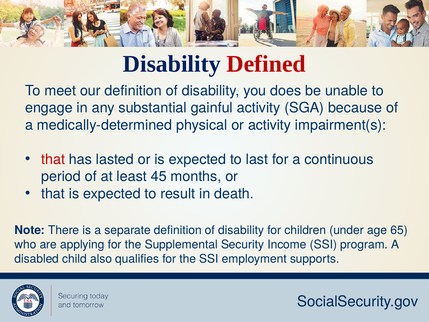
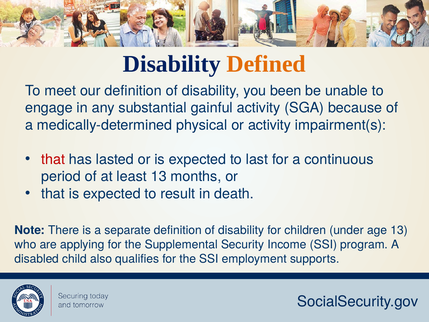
Defined colour: red -> orange
does: does -> been
least 45: 45 -> 13
age 65: 65 -> 13
